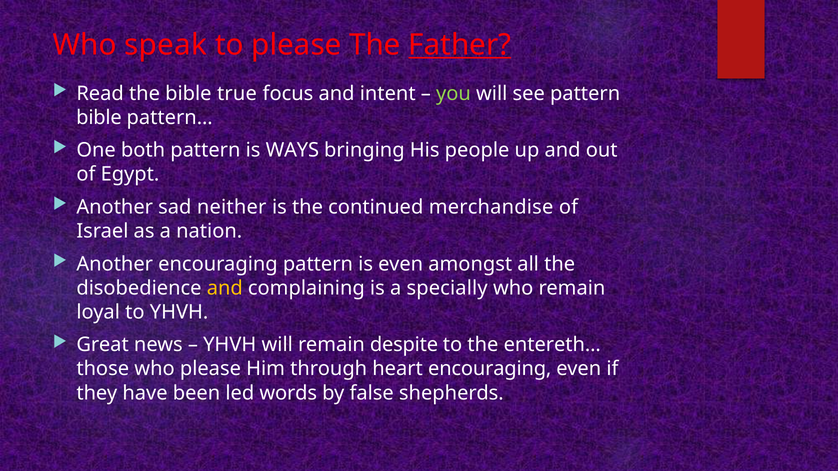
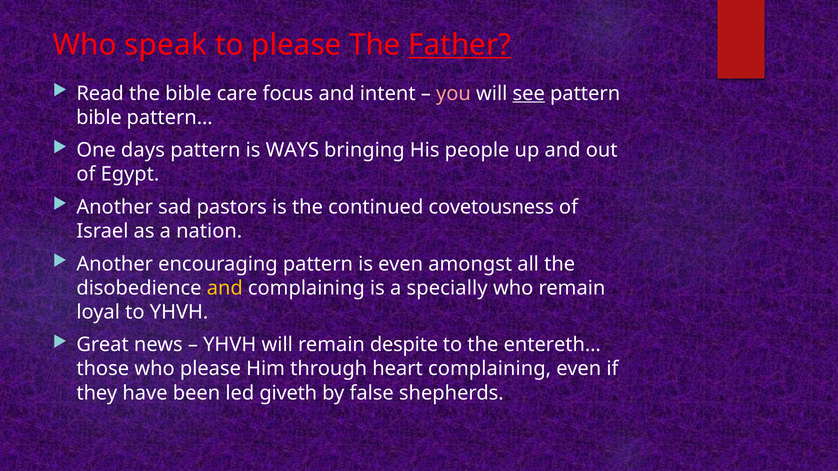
true: true -> care
you colour: light green -> pink
see underline: none -> present
both: both -> days
neither: neither -> pastors
merchandise: merchandise -> covetousness
heart encouraging: encouraging -> complaining
words: words -> giveth
